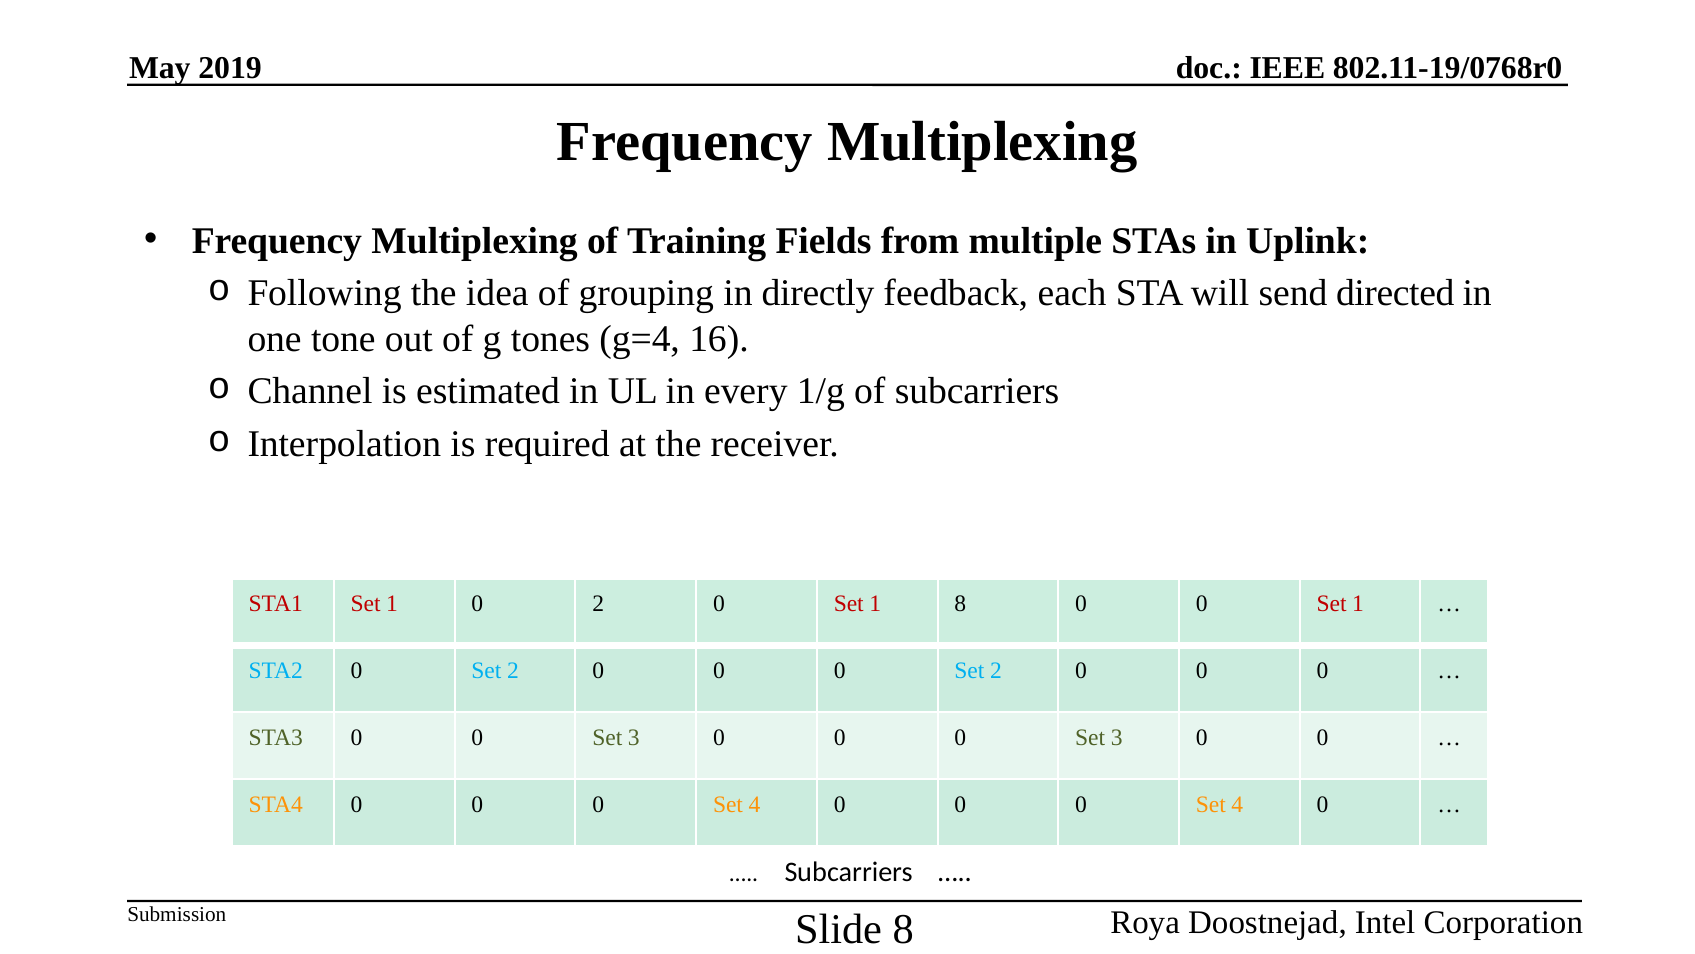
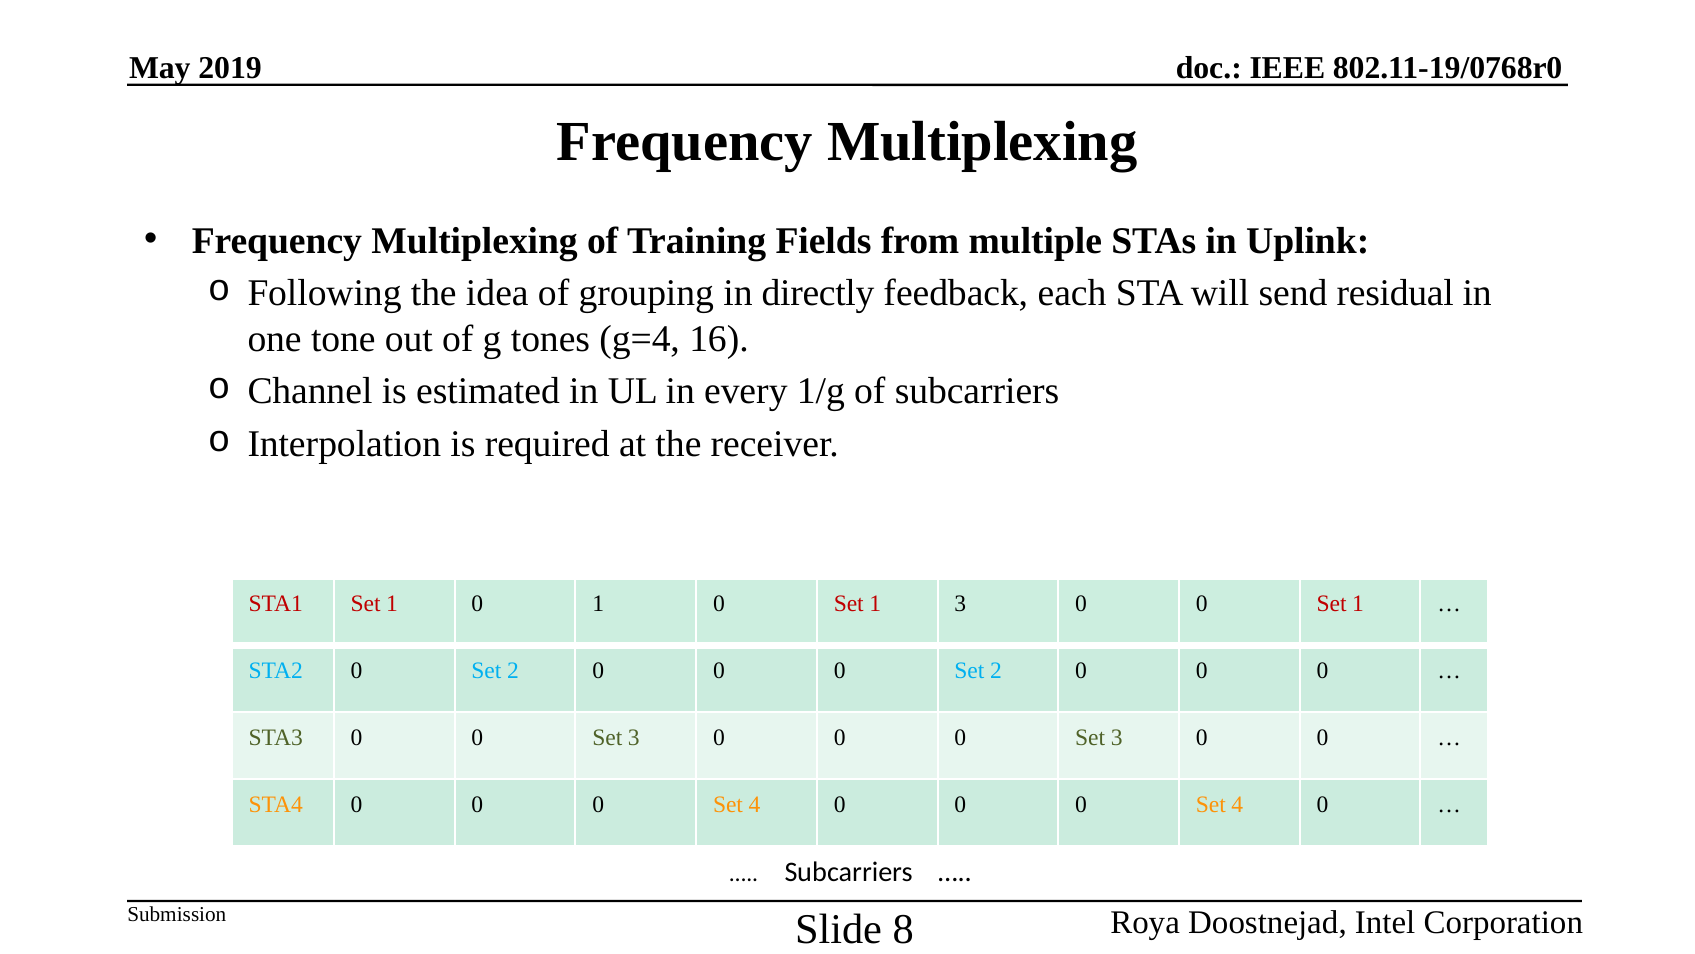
directed: directed -> residual
0 2: 2 -> 1
1 8: 8 -> 3
